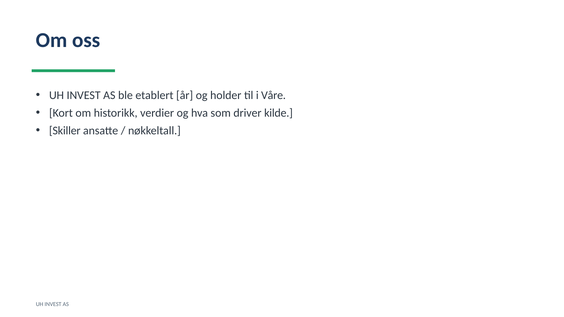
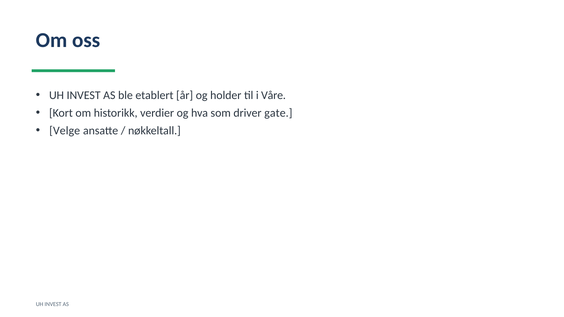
kilde: kilde -> gate
Skiller: Skiller -> Velge
